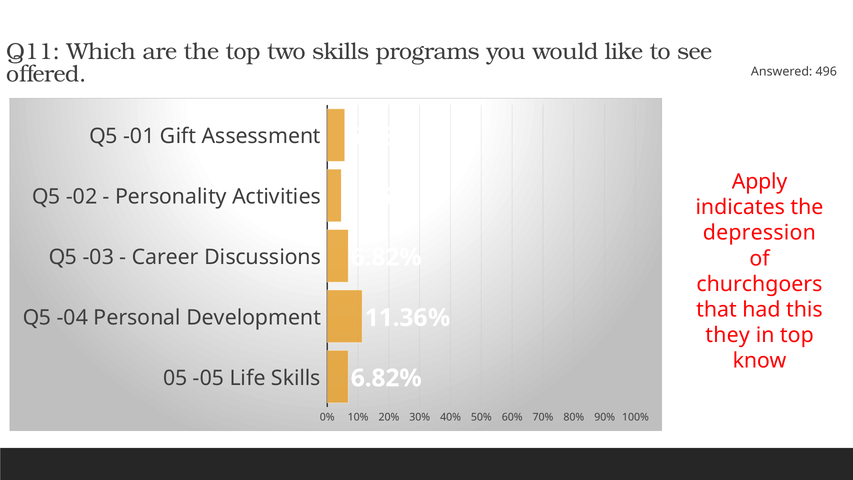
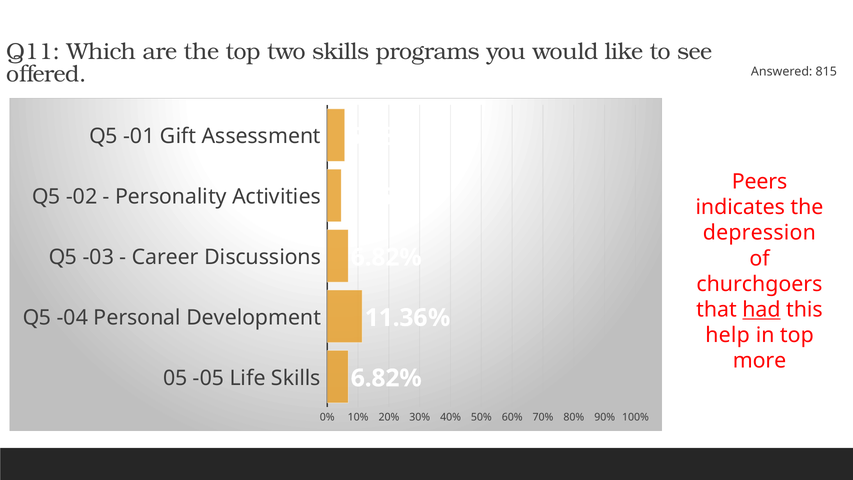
496: 496 -> 815
Apply: Apply -> Peers
had underline: none -> present
they: they -> help
know: know -> more
